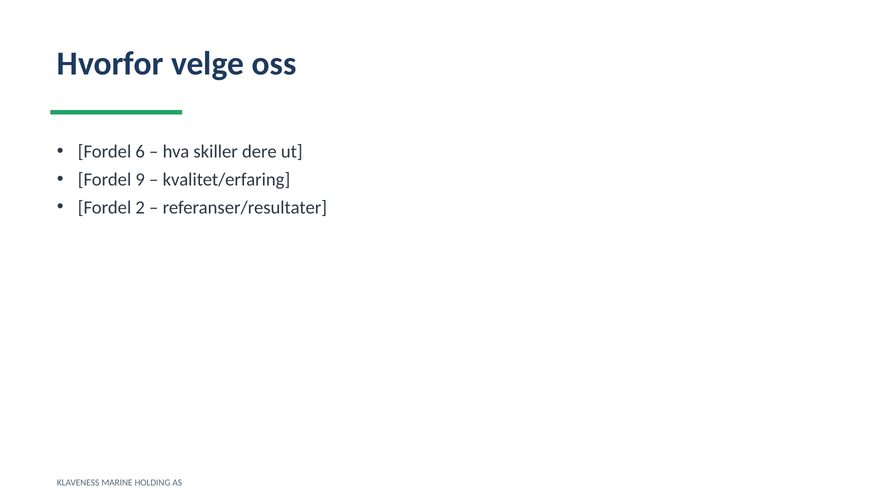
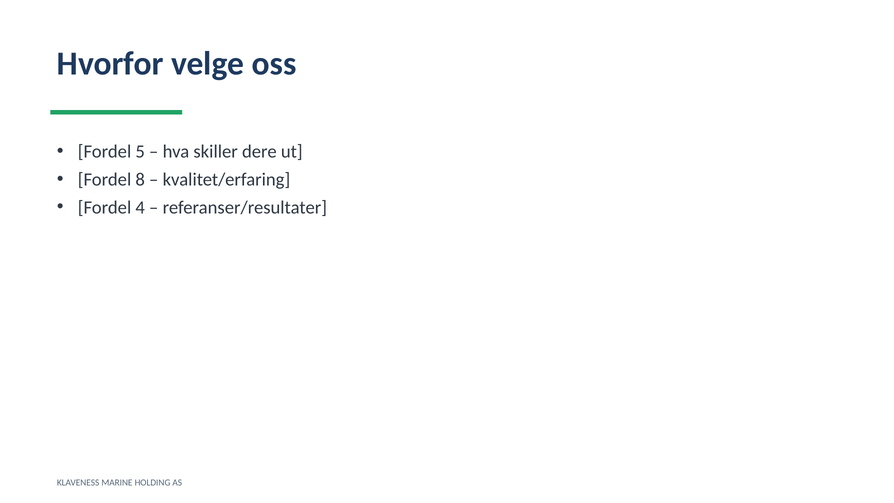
6: 6 -> 5
9: 9 -> 8
2: 2 -> 4
